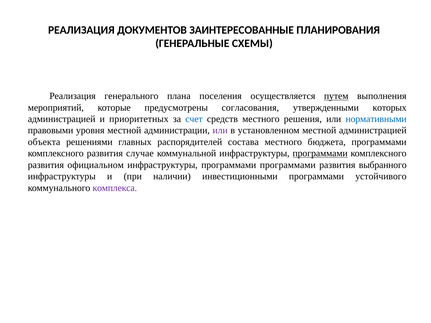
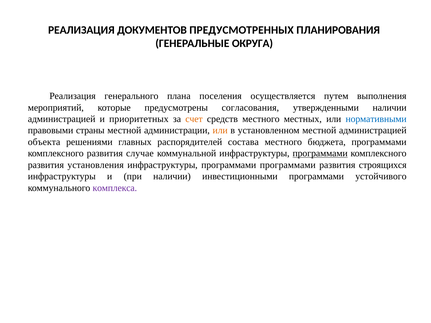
ЗАИНТЕРЕСОВАННЫЕ: ЗАИНТЕРЕСОВАННЫЕ -> ПРЕДУСМОТРЕННЫХ
СХЕМЫ: СХЕМЫ -> ОКРУГА
путем underline: present -> none
утвержденными которых: которых -> наличии
счет colour: blue -> orange
решения: решения -> местных
уровня: уровня -> страны
или at (220, 131) colour: purple -> orange
официальном: официальном -> установления
выбранного: выбранного -> строящихся
